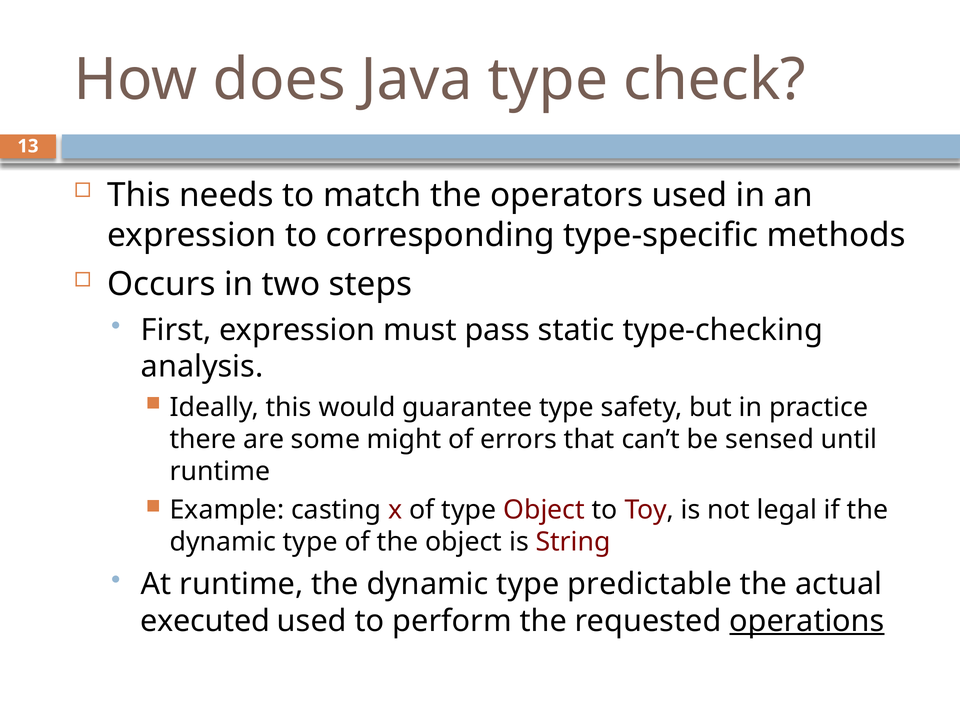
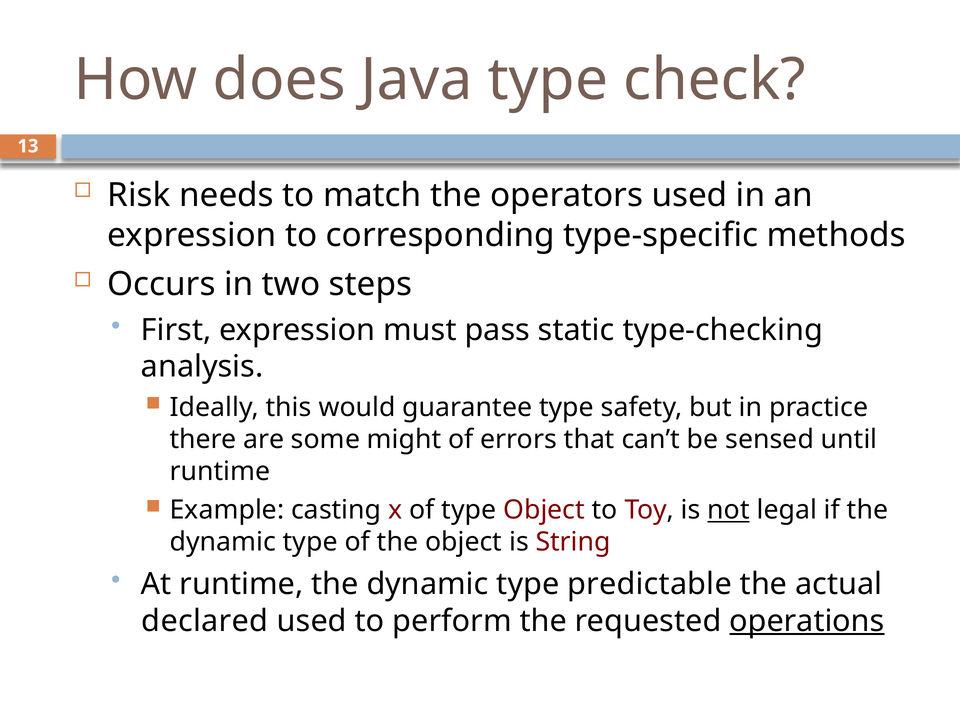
This at (139, 195): This -> Risk
not underline: none -> present
executed: executed -> declared
